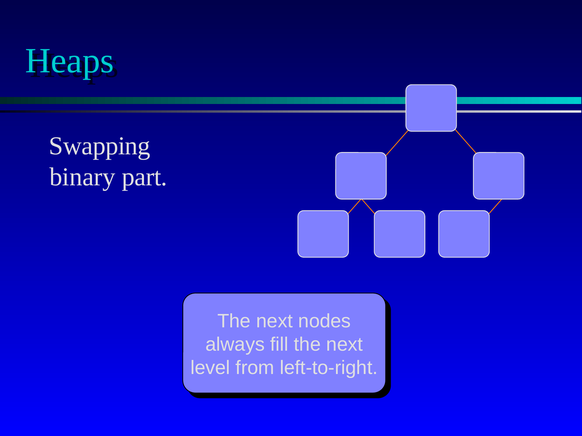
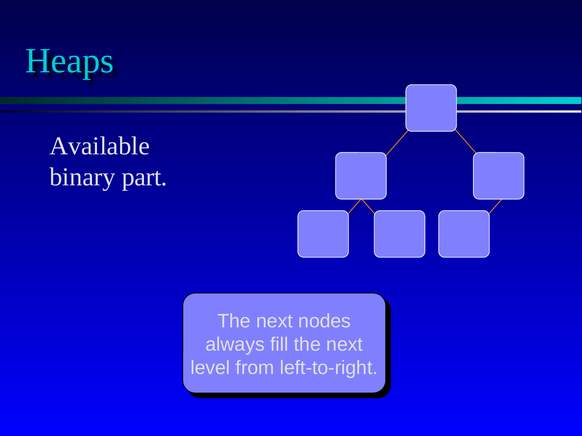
Swapping: Swapping -> Available
